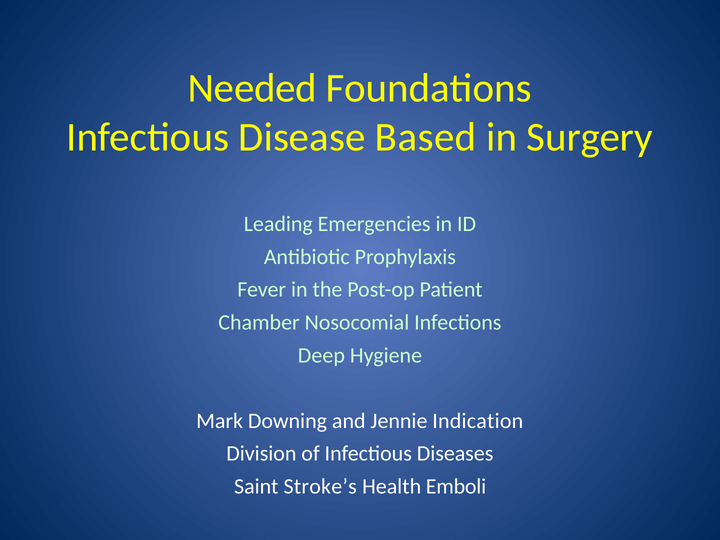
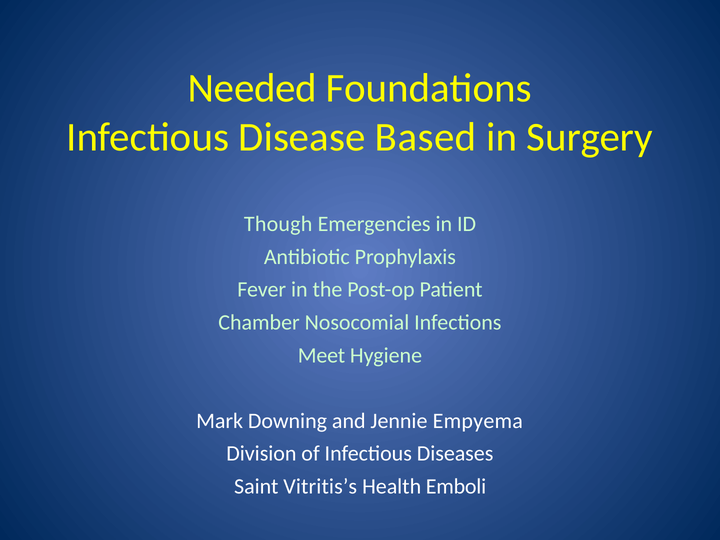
Leading: Leading -> Though
Deep: Deep -> Meet
Indication: Indication -> Empyema
Stroke’s: Stroke’s -> Vitritis’s
